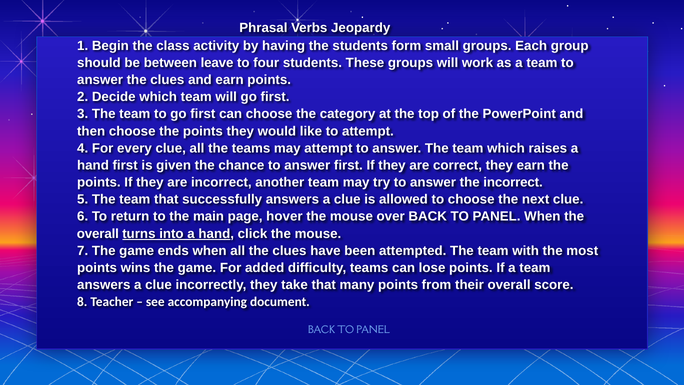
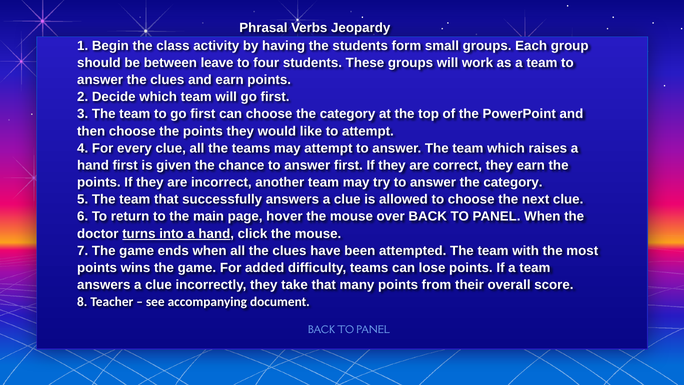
answer the incorrect: incorrect -> category
overall at (98, 233): overall -> doctor
